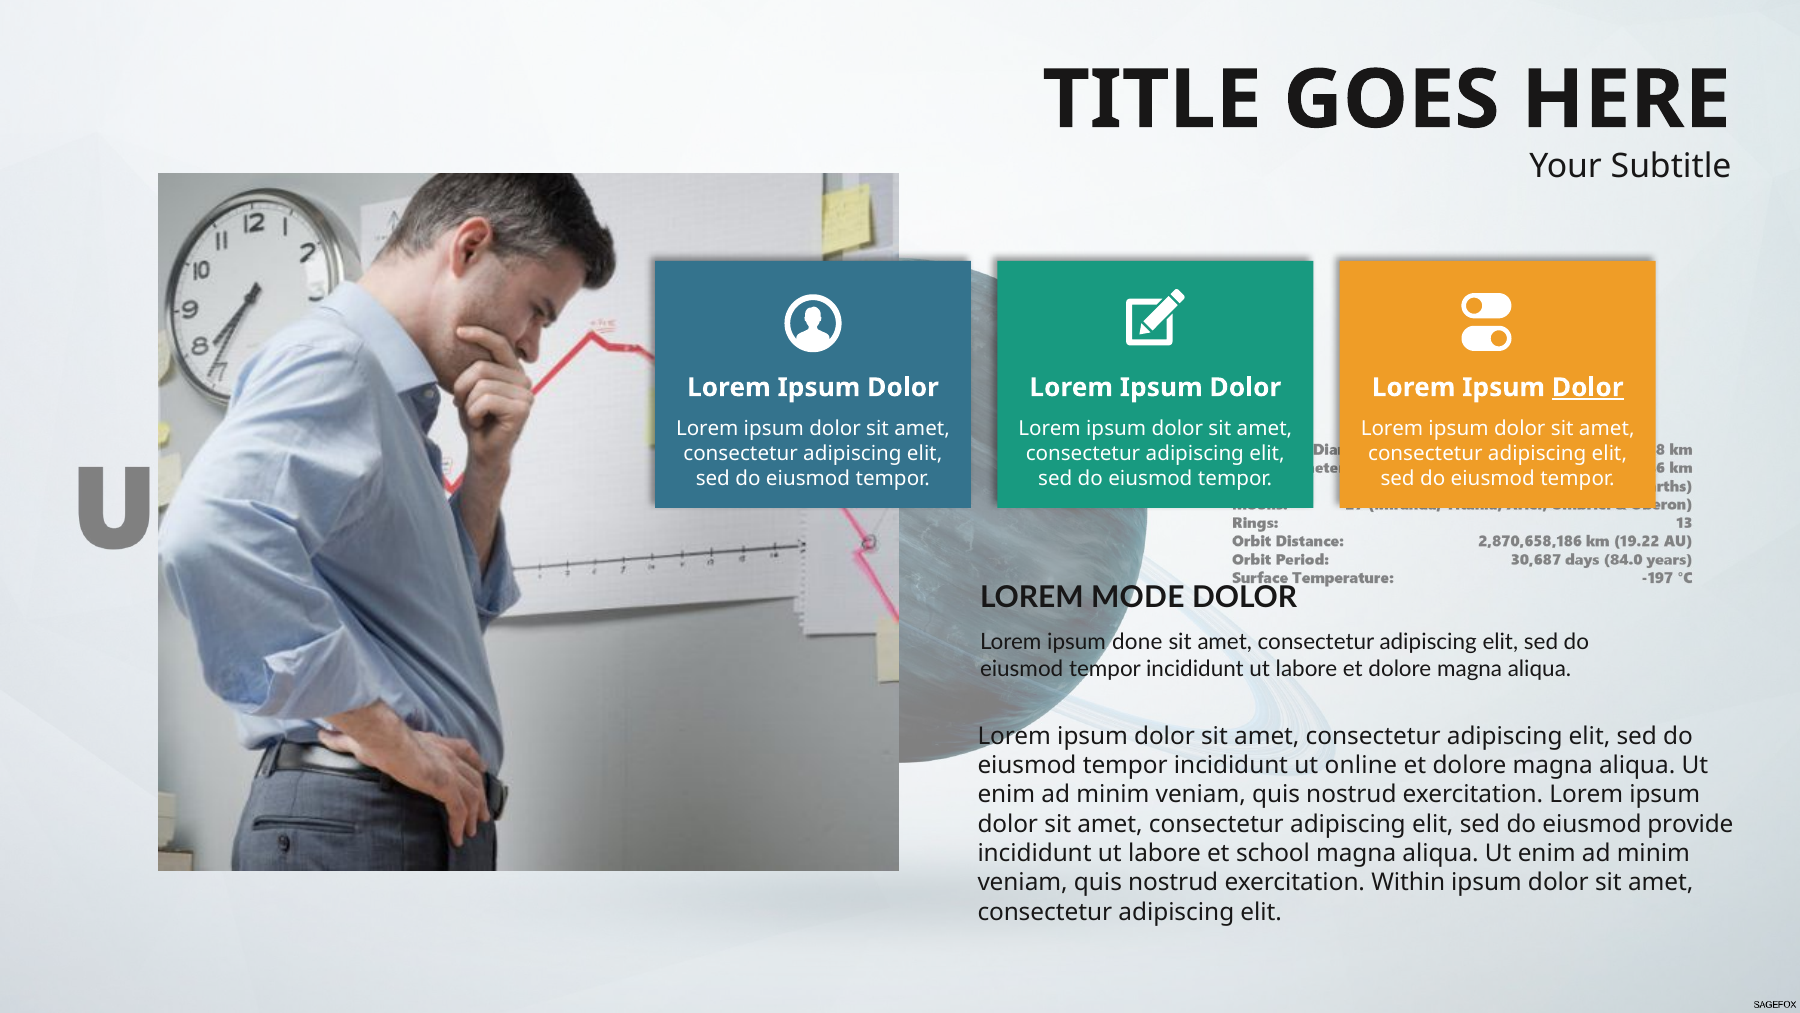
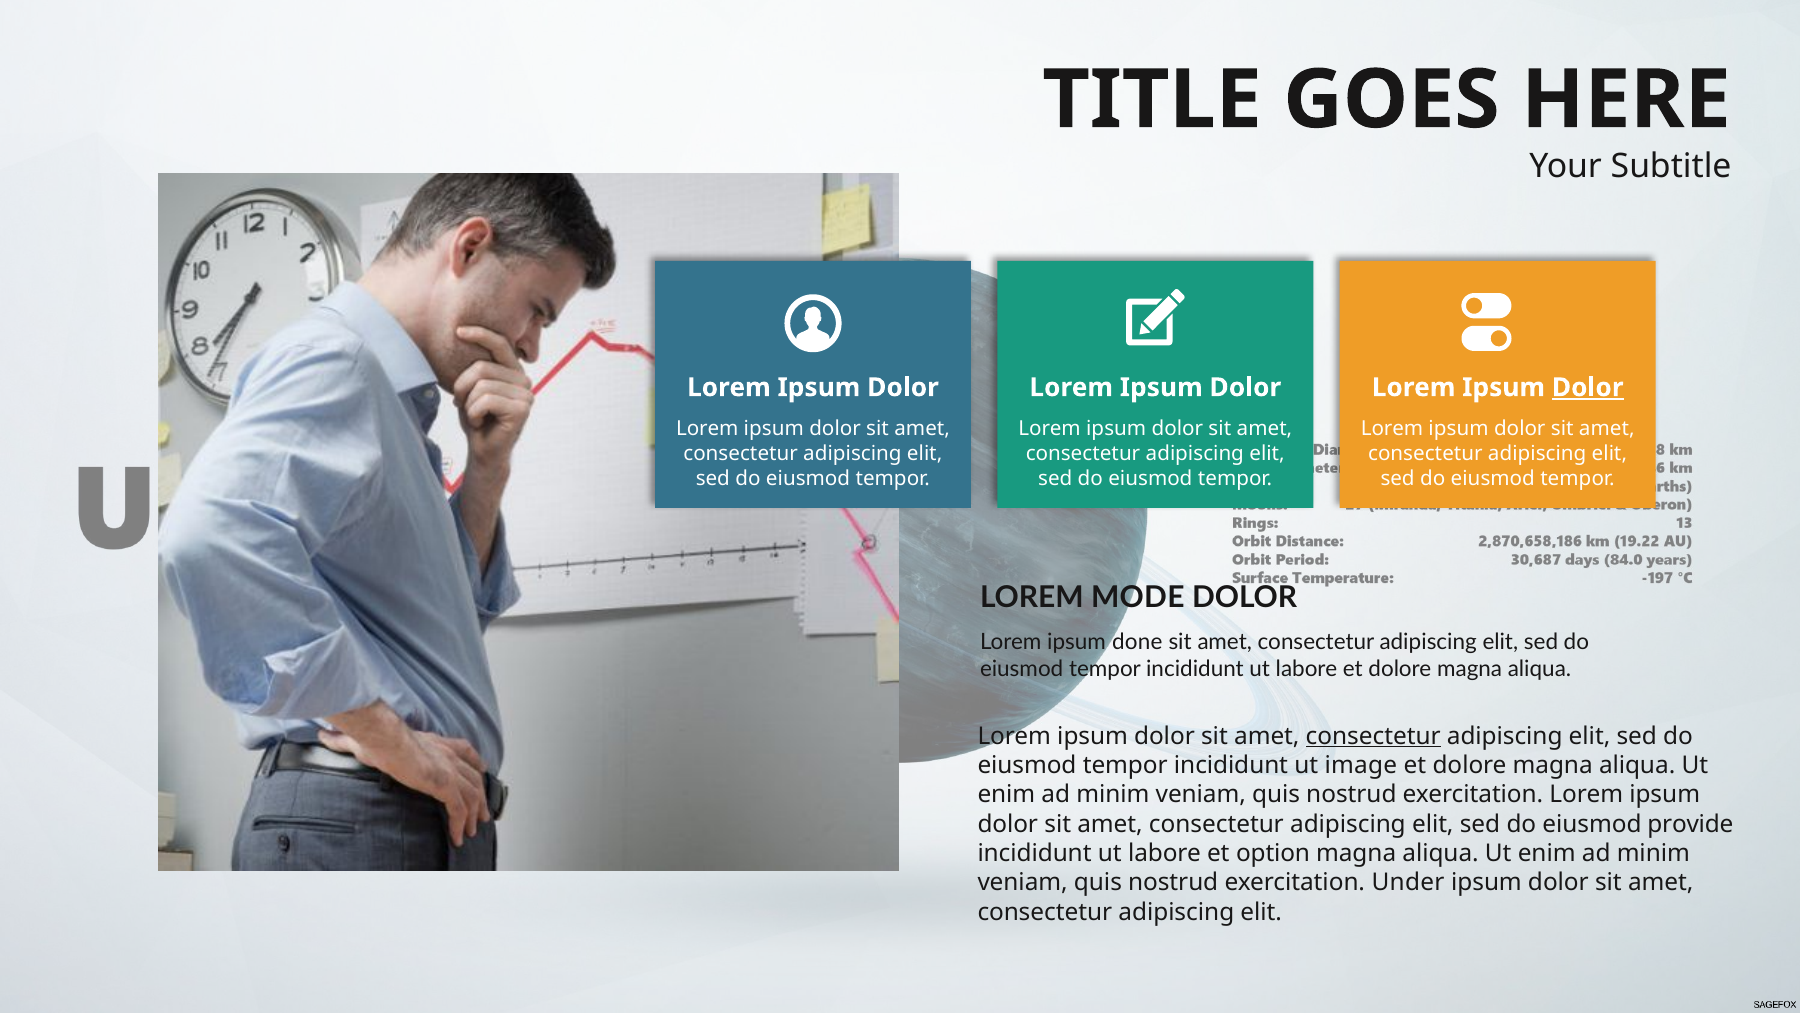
consectetur at (1373, 736) underline: none -> present
online: online -> image
school: school -> option
Within: Within -> Under
